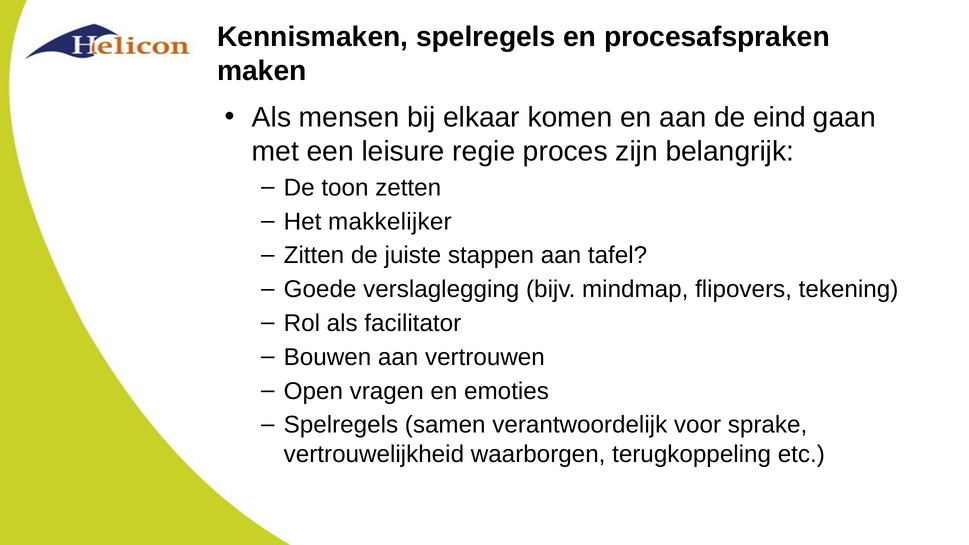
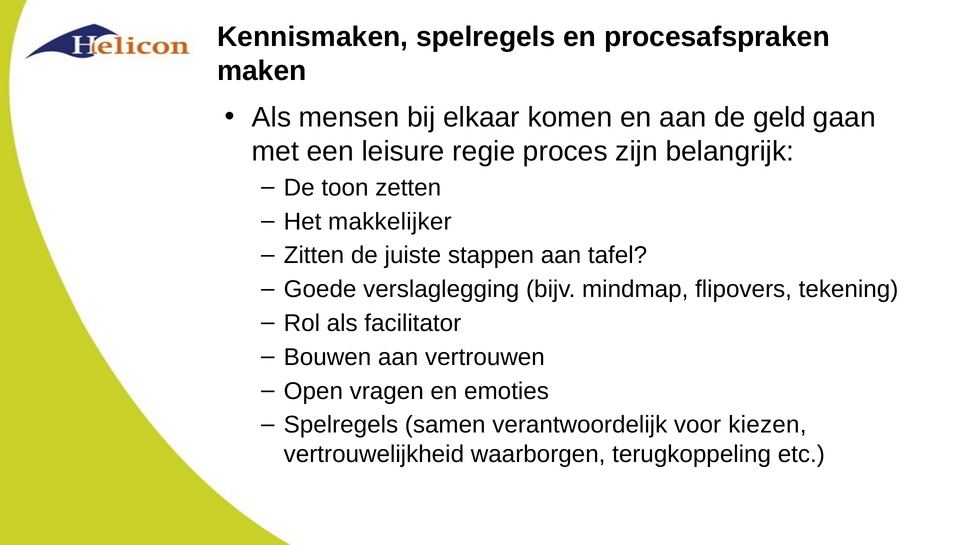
eind: eind -> geld
sprake: sprake -> kiezen
